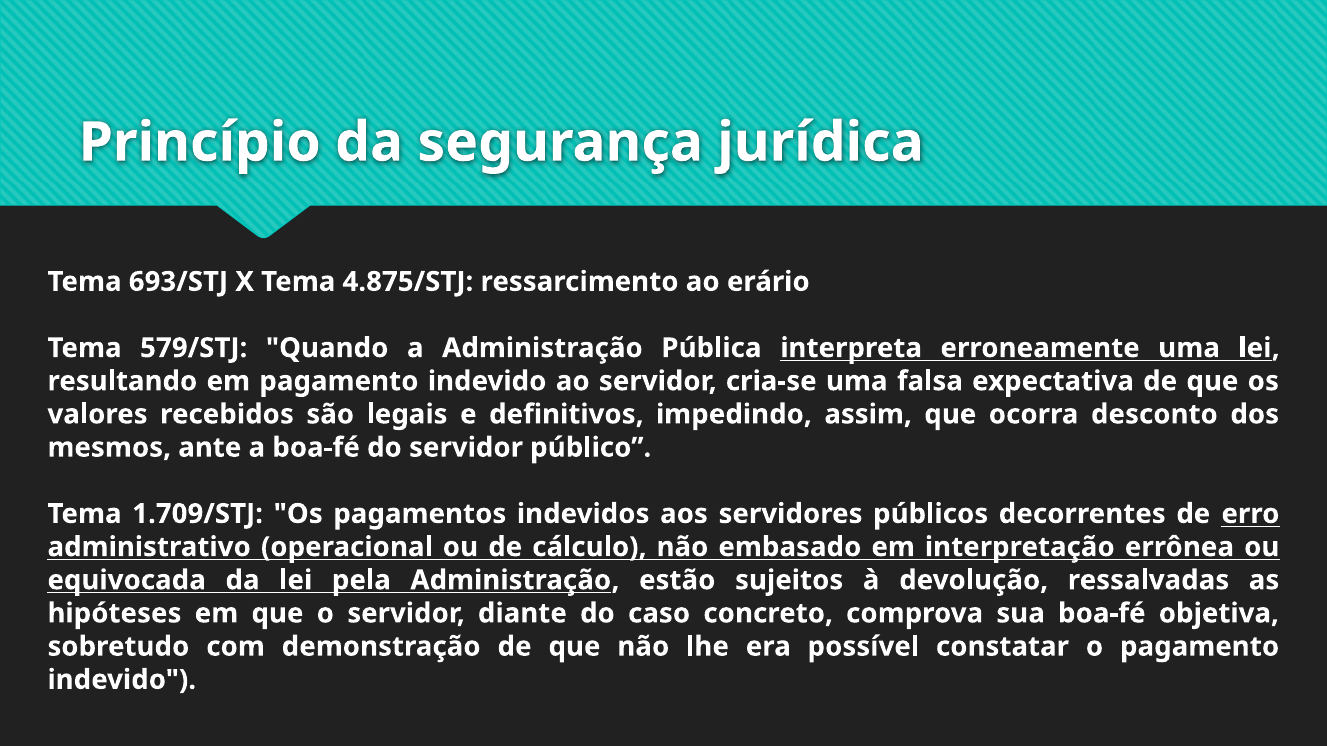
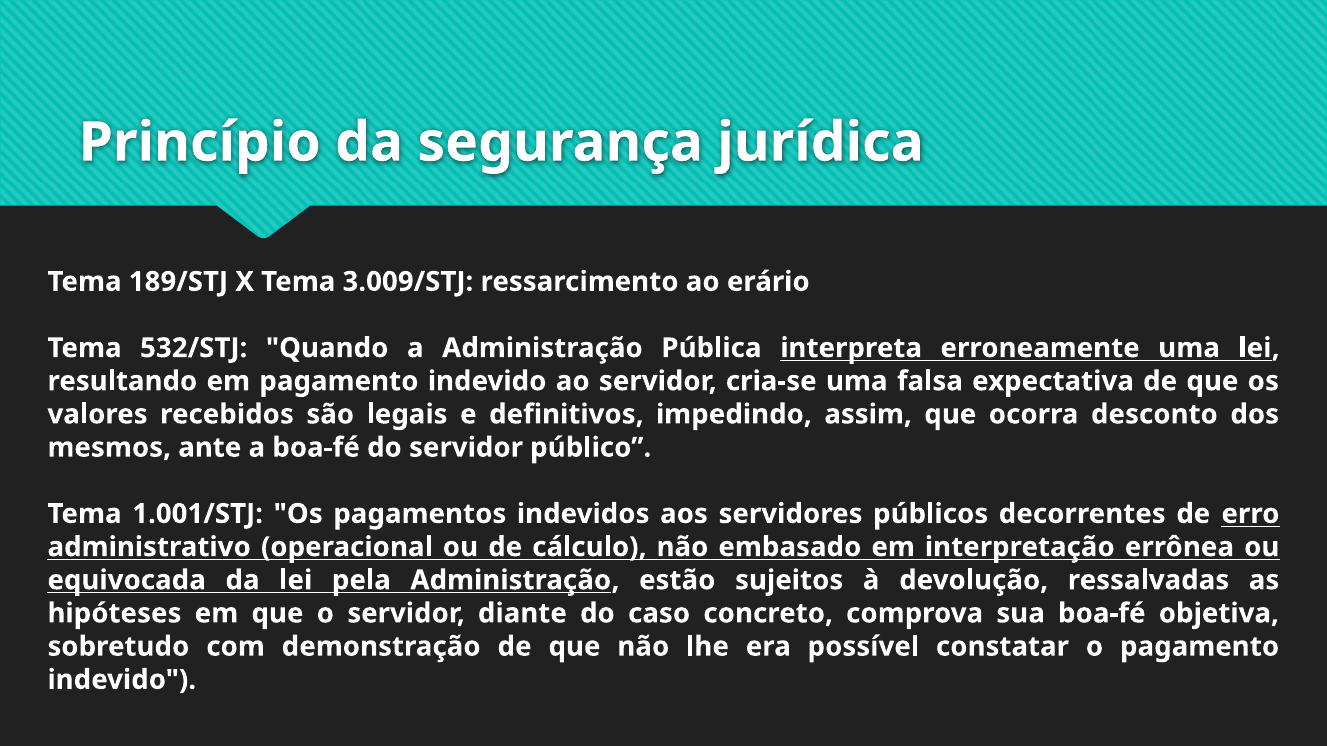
693/STJ: 693/STJ -> 189/STJ
4.875/STJ: 4.875/STJ -> 3.009/STJ
579/STJ: 579/STJ -> 532/STJ
1.709/STJ: 1.709/STJ -> 1.001/STJ
